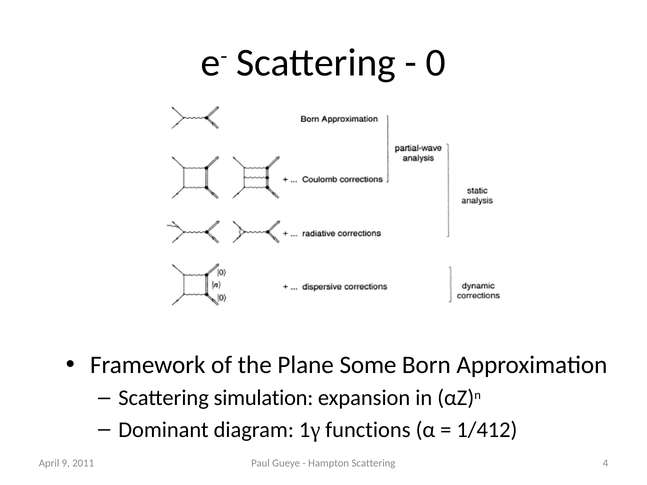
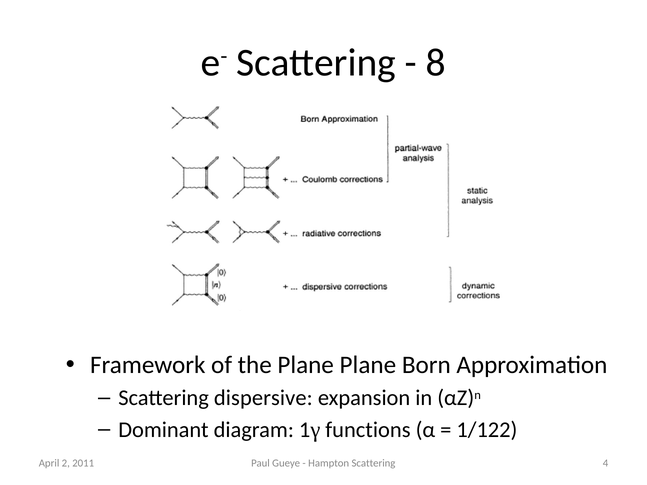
0: 0 -> 8
Plane Some: Some -> Plane
simulation: simulation -> dispersive
1/412: 1/412 -> 1/122
9: 9 -> 2
